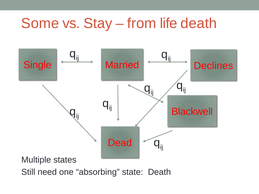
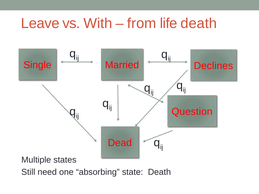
Some: Some -> Leave
Stay: Stay -> With
Blackwell: Blackwell -> Question
